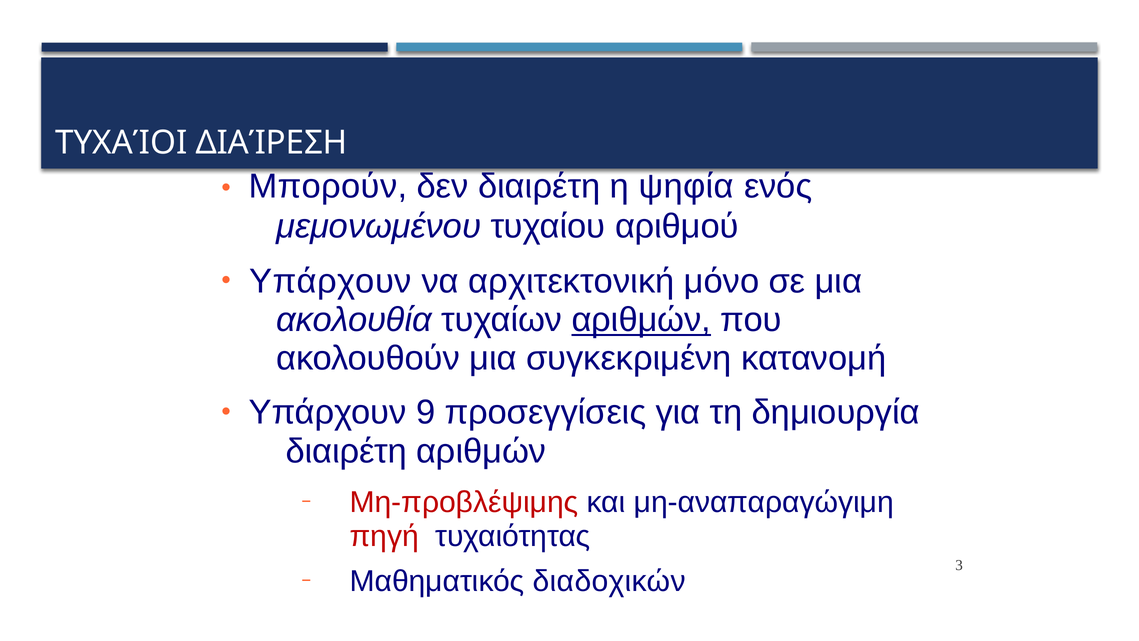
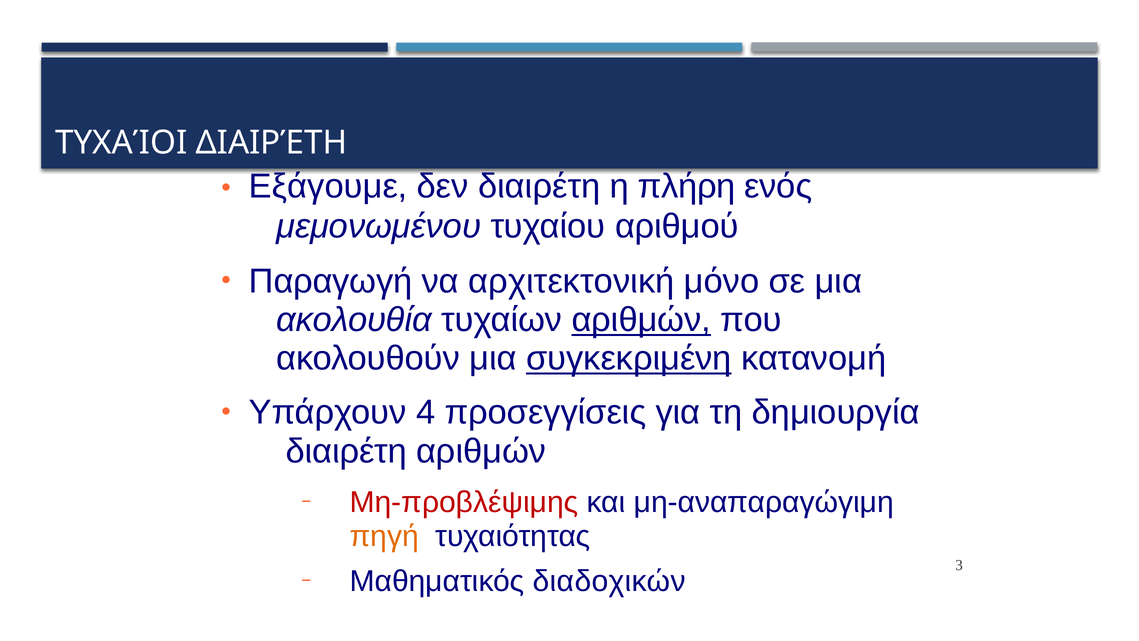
ΤΥΧΑΊΟΙ ΔΙΑΊΡΕΣΗ: ΔΙΑΊΡΕΣΗ -> ΔΙΑΙΡΈΤΗ
Μπορούν: Μπορούν -> Εξάγουμε
ψηφία: ψηφία -> πλήρη
Υπάρχουν at (330, 281): Υπάρχουν -> Παραγωγή
συγκεκριμένη underline: none -> present
9: 9 -> 4
πηγή colour: red -> orange
